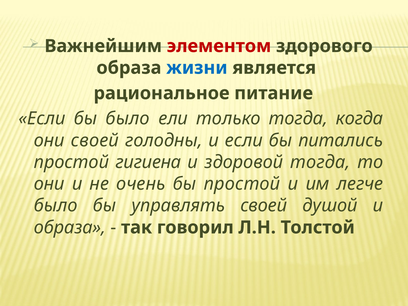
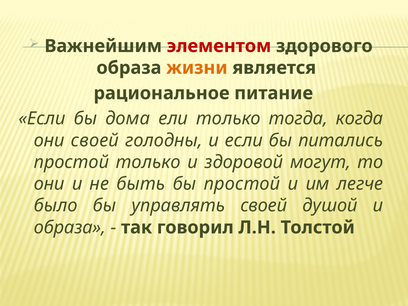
жизни colour: blue -> orange
бы было: было -> дома
простой гигиена: гигиена -> только
здоровой тогда: тогда -> могут
очень: очень -> быть
